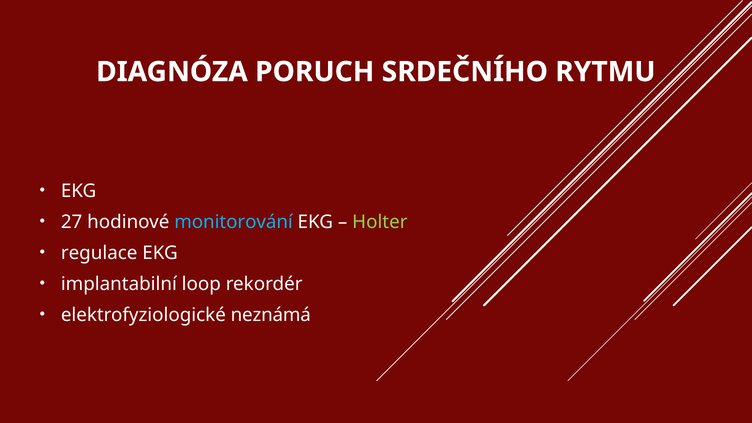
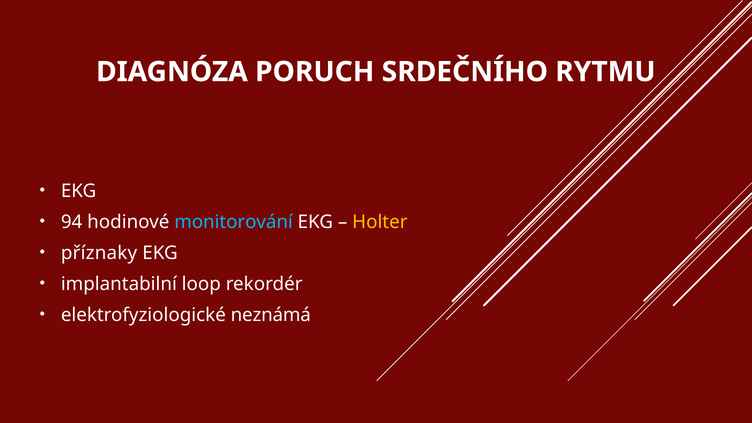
27: 27 -> 94
Holter colour: light green -> yellow
regulace: regulace -> příznaky
